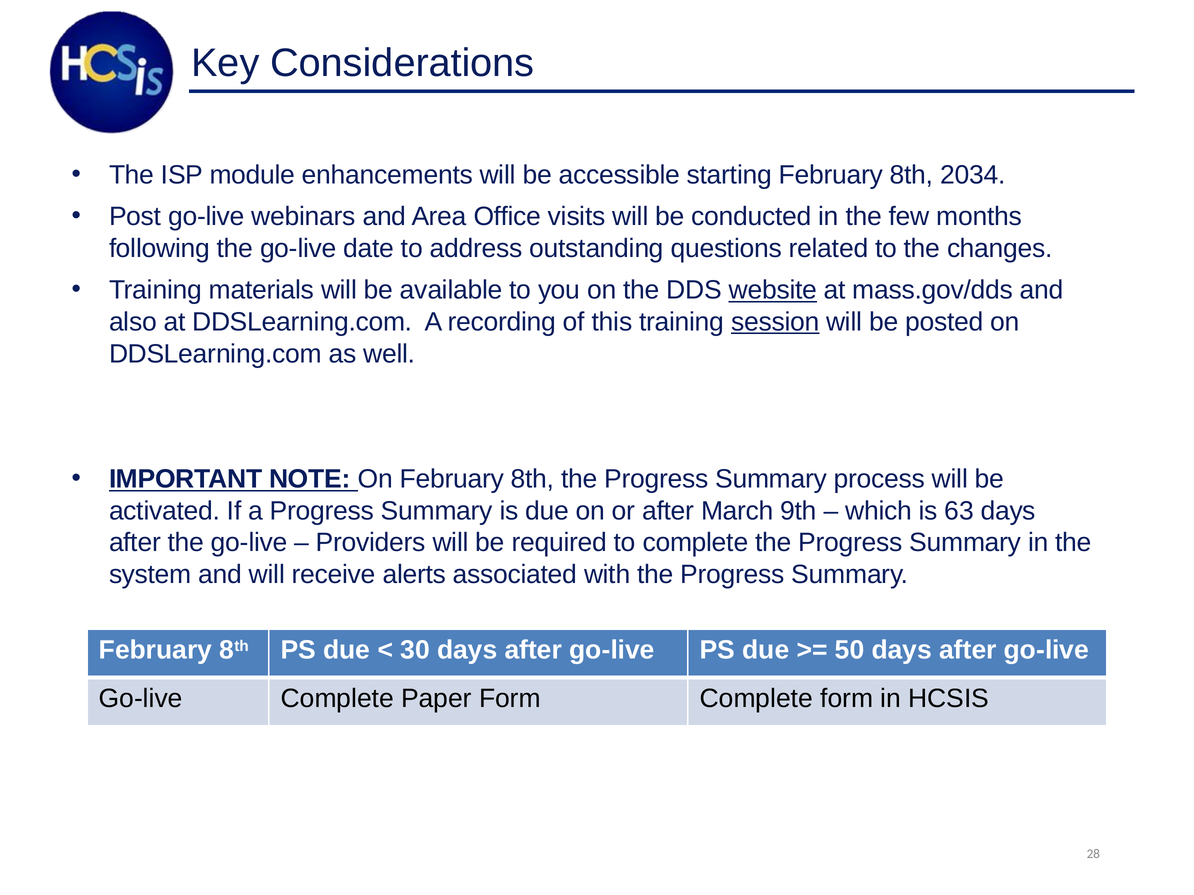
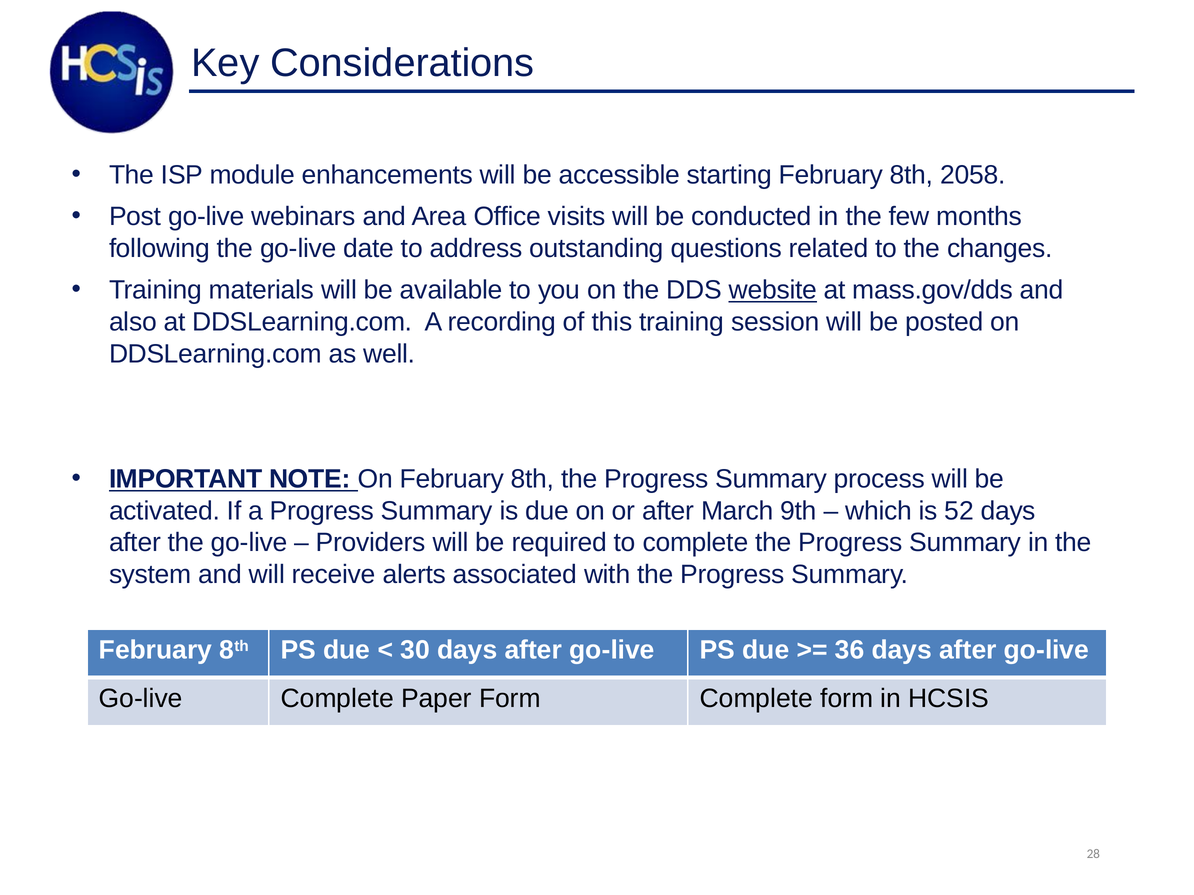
2034: 2034 -> 2058
session underline: present -> none
63: 63 -> 52
50: 50 -> 36
